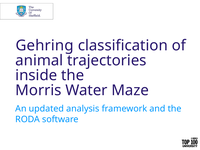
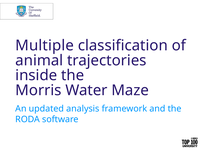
Gehring: Gehring -> Multiple
